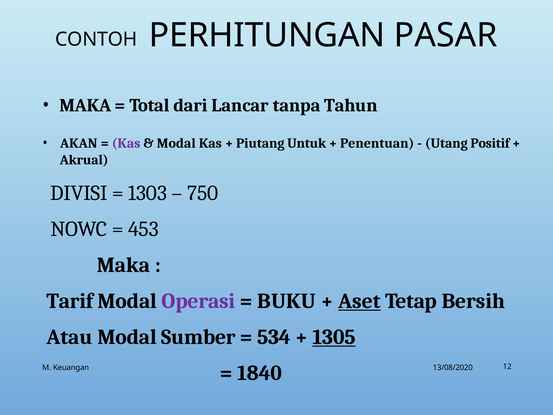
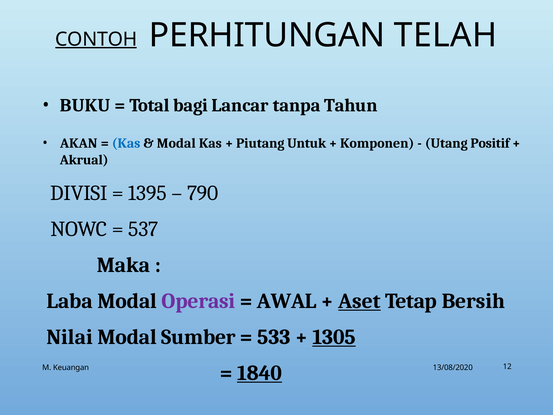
CONTOH underline: none -> present
PASAR: PASAR -> TELAH
MAKA at (85, 105): MAKA -> BUKU
dari: dari -> bagi
Kas at (126, 143) colour: purple -> blue
Penentuan: Penentuan -> Komponen
1303: 1303 -> 1395
750: 750 -> 790
453: 453 -> 537
Tarif: Tarif -> Laba
BUKU: BUKU -> AWAL
Atau: Atau -> Nilai
534: 534 -> 533
1840 underline: none -> present
